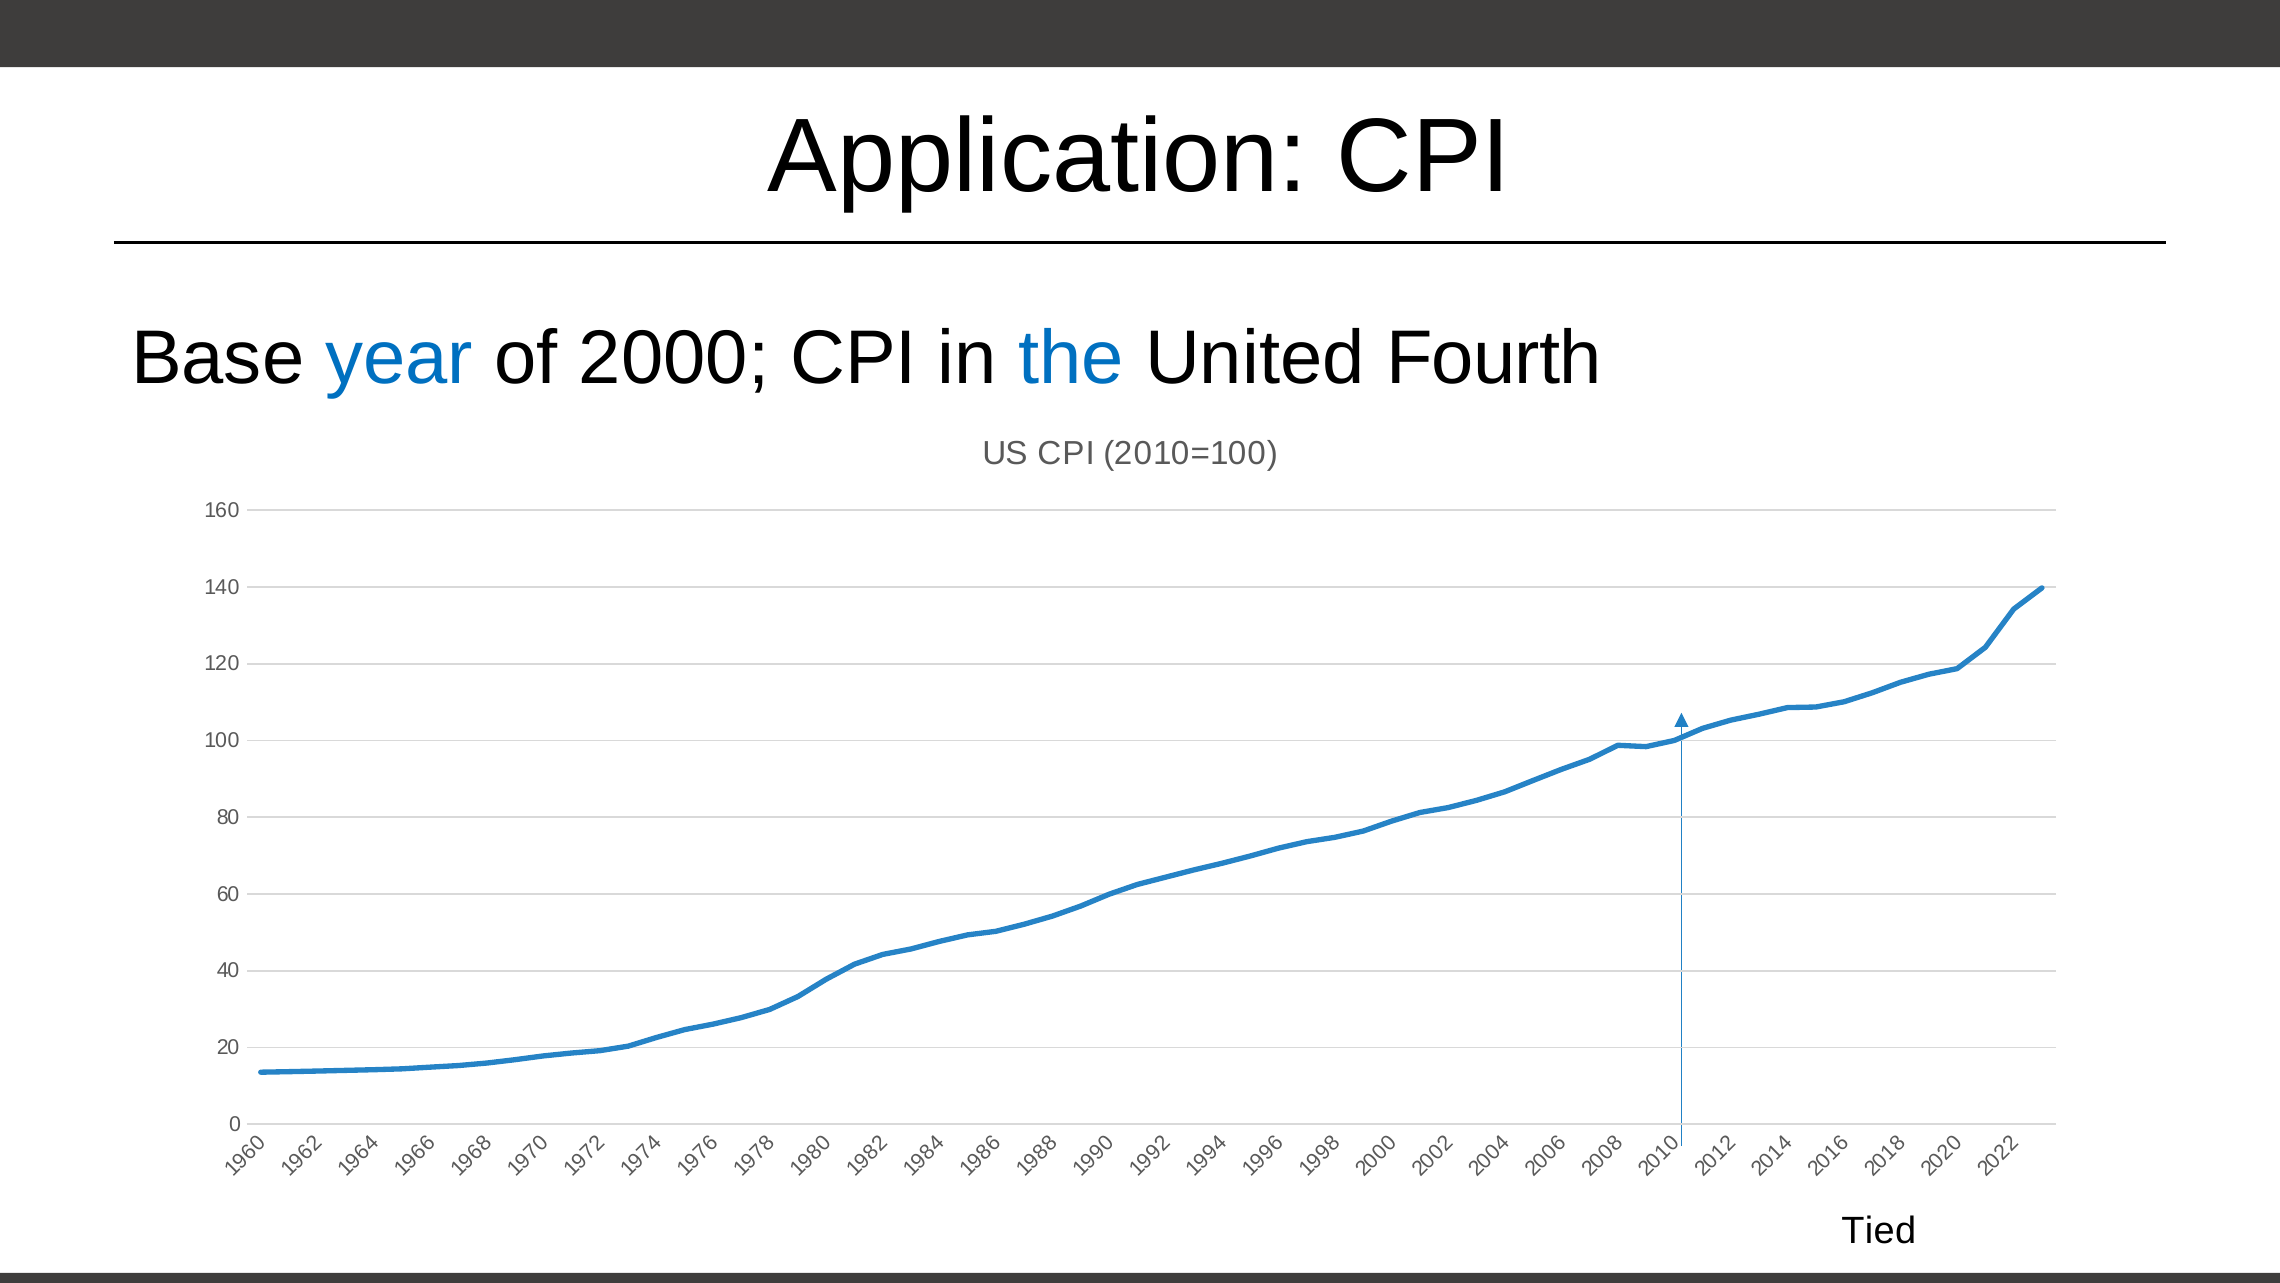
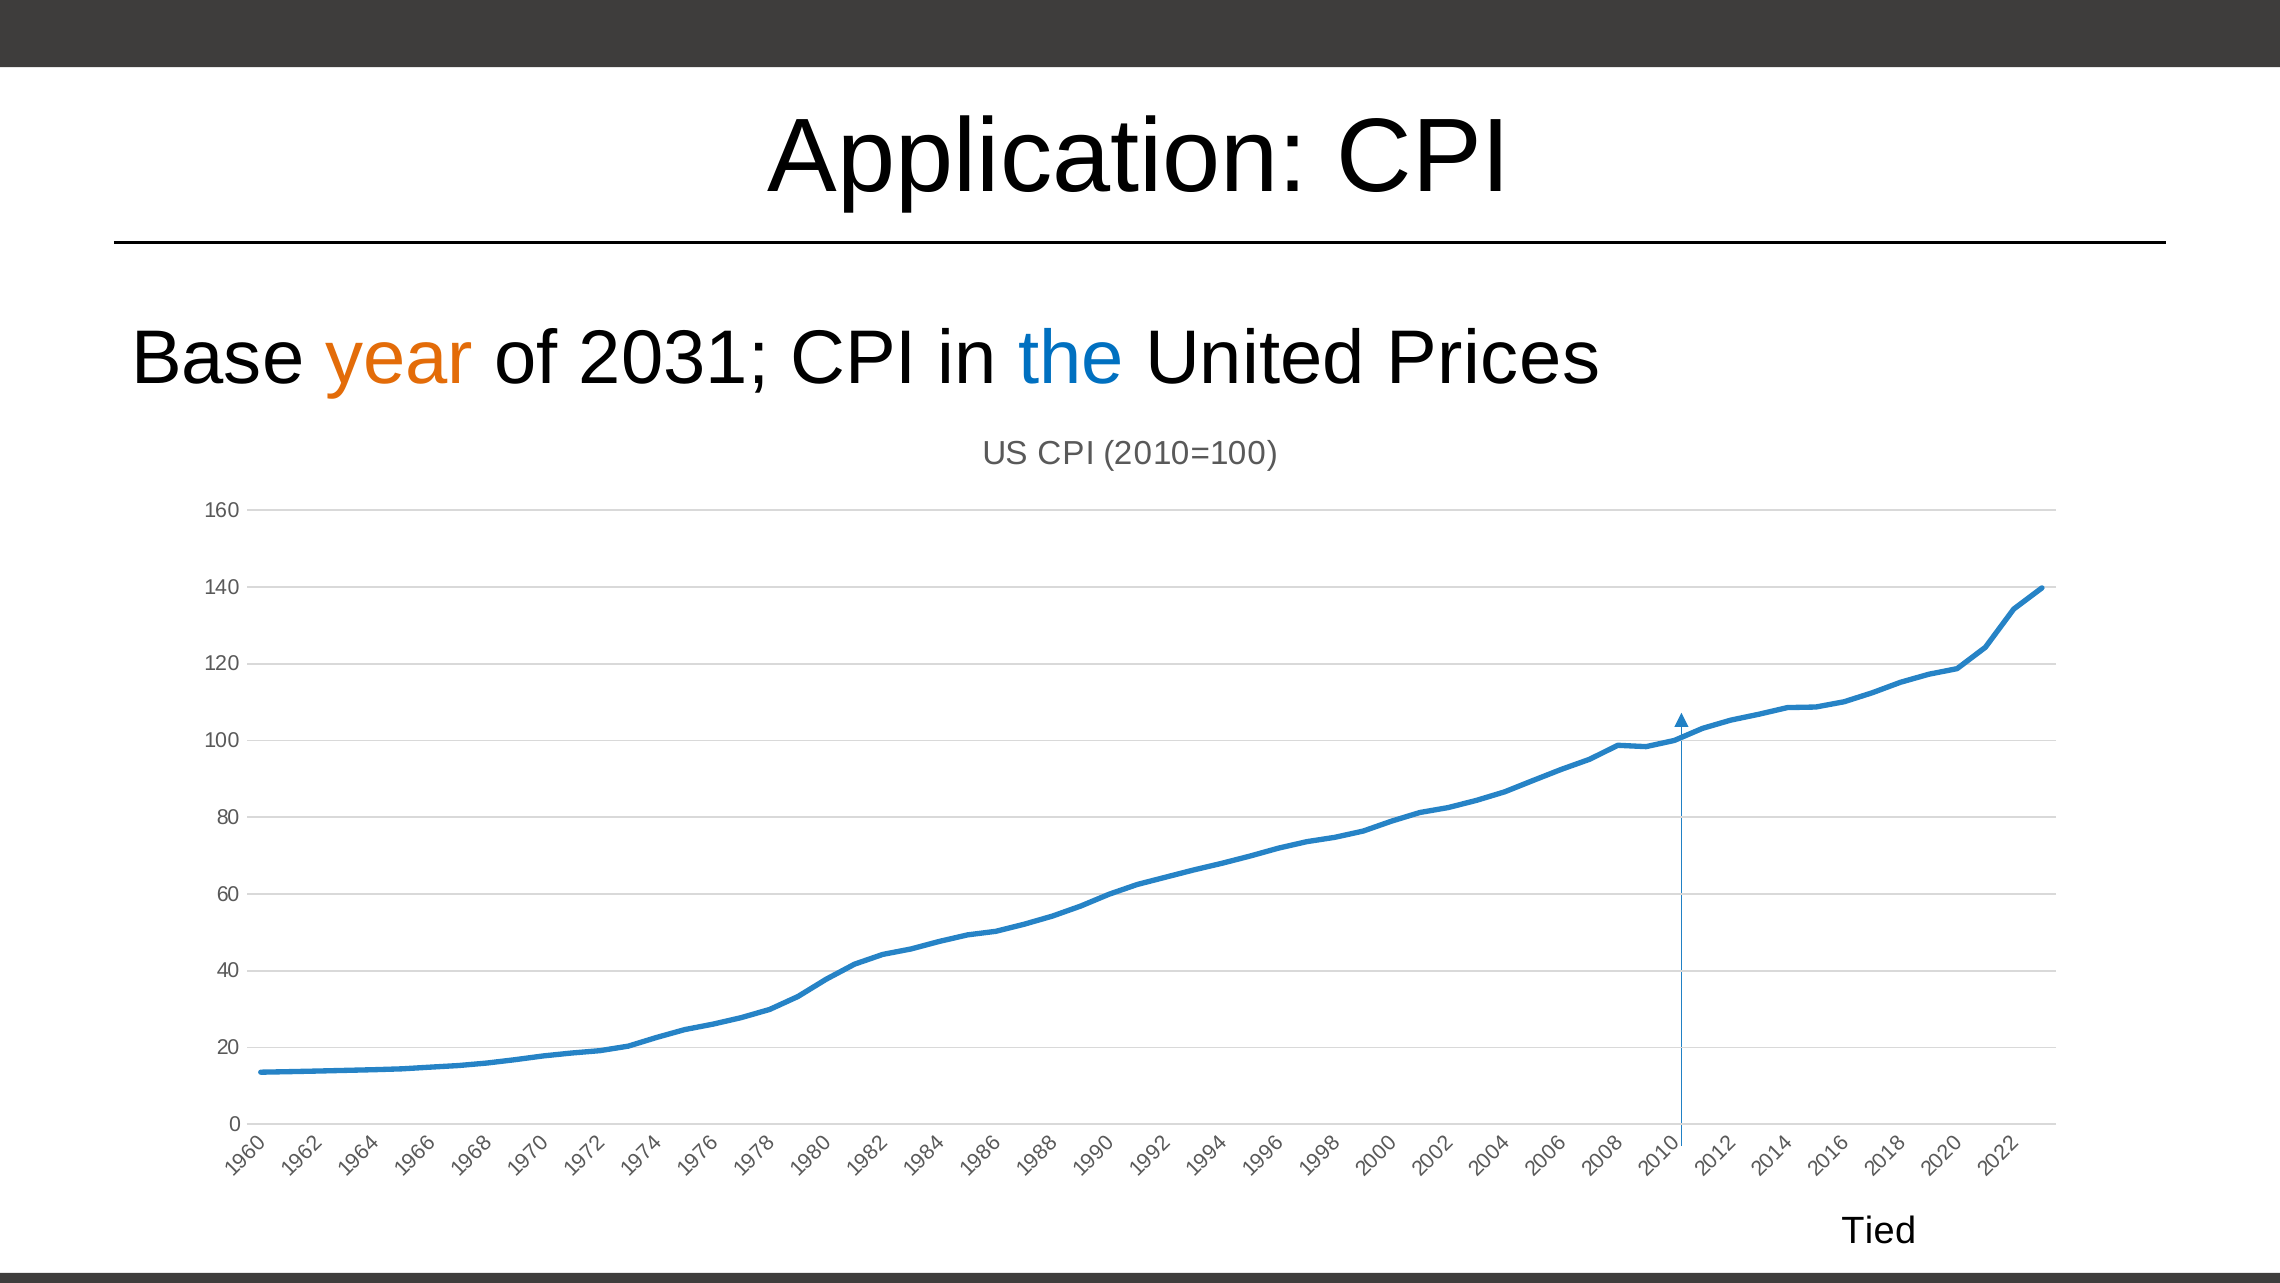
year colour: blue -> orange
2000: 2000 -> 2031
Fourth: Fourth -> Prices
